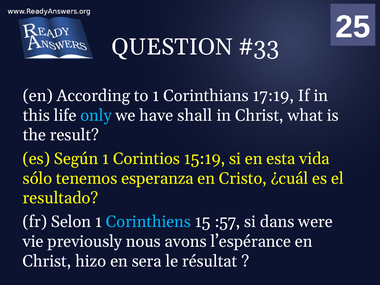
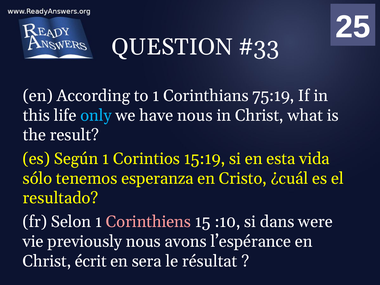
17:19: 17:19 -> 75:19
have shall: shall -> nous
Corinthiens colour: light blue -> pink
:57: :57 -> :10
hizo: hizo -> écrit
